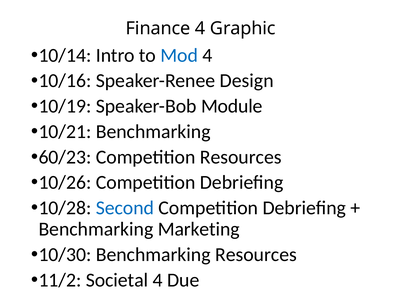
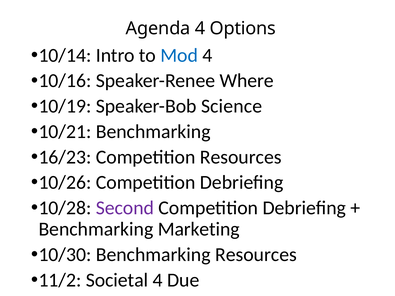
Finance: Finance -> Agenda
Graphic: Graphic -> Options
Design: Design -> Where
Module: Module -> Science
60/23: 60/23 -> 16/23
Second colour: blue -> purple
